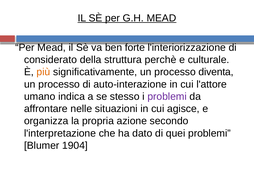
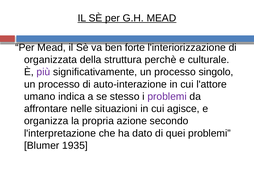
considerato: considerato -> organizzata
più colour: orange -> purple
diventa: diventa -> singolo
1904: 1904 -> 1935
